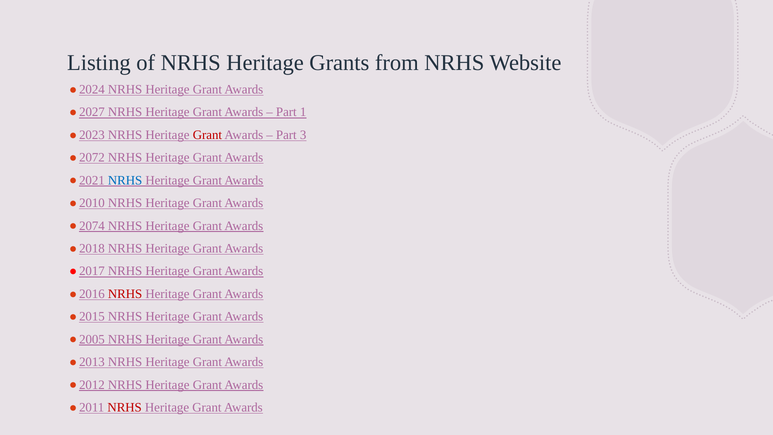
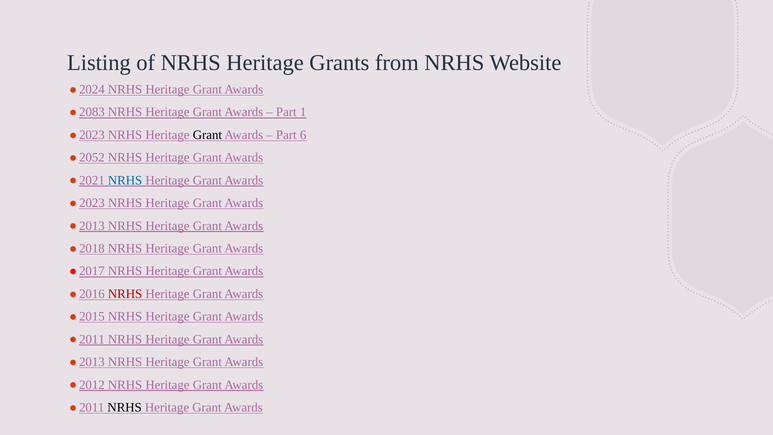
2027: 2027 -> 2083
Grant at (207, 135) colour: red -> black
3: 3 -> 6
2072: 2072 -> 2052
2010 at (92, 203): 2010 -> 2023
2074 at (92, 226): 2074 -> 2013
2005 at (92, 339): 2005 -> 2011
NRHS at (125, 407) colour: red -> black
